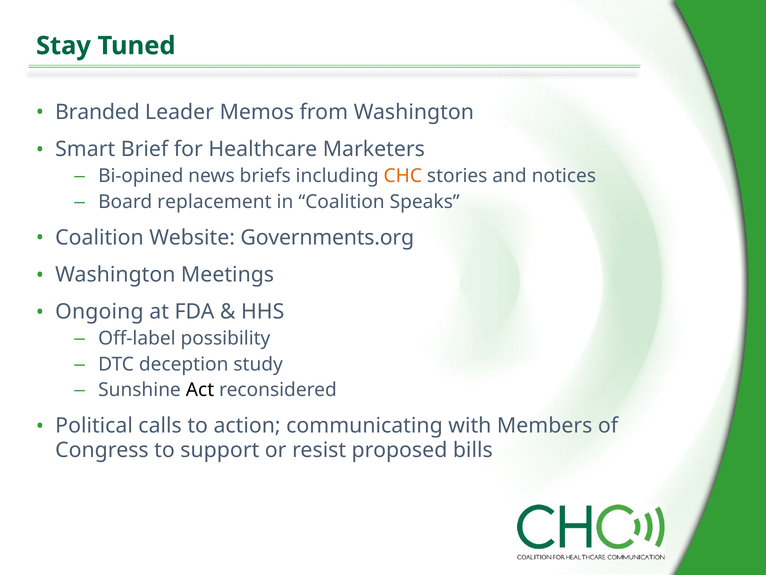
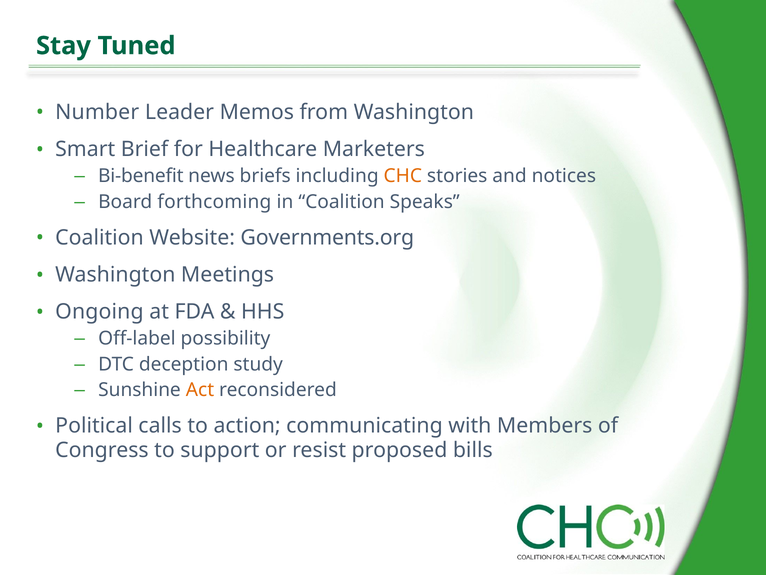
Branded: Branded -> Number
Bi-opined: Bi-opined -> Bi-benefit
replacement: replacement -> forthcoming
Act colour: black -> orange
